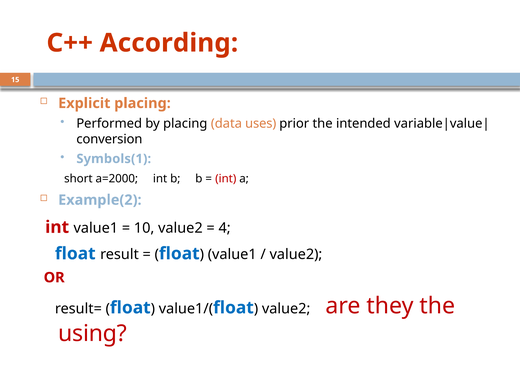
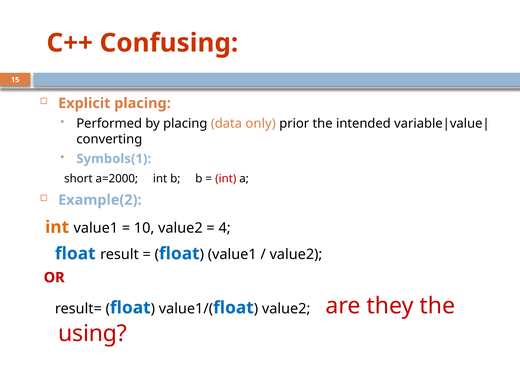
According: According -> Confusing
uses: uses -> only
conversion: conversion -> converting
int at (57, 227) colour: red -> orange
